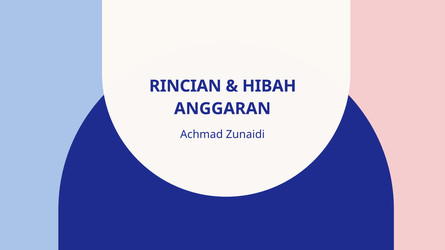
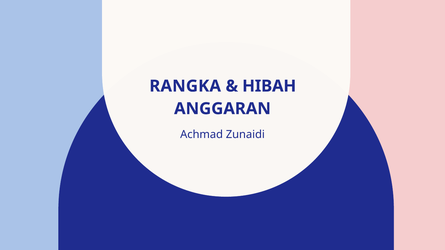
RINCIAN: RINCIAN -> RANGKA
